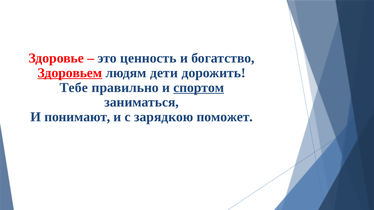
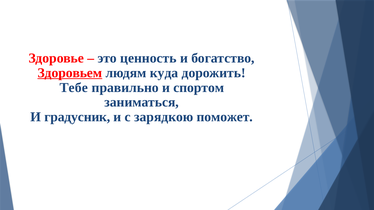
дети: дети -> куда
спортом underline: present -> none
понимают: понимают -> градусник
